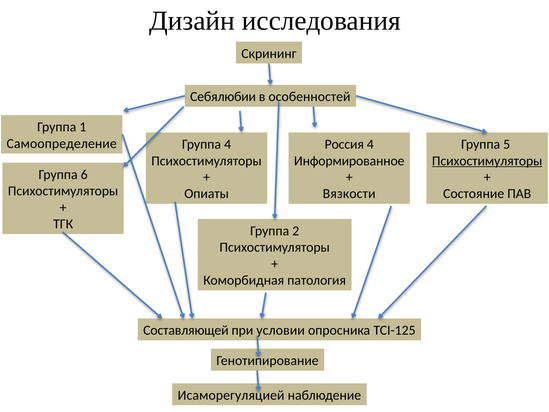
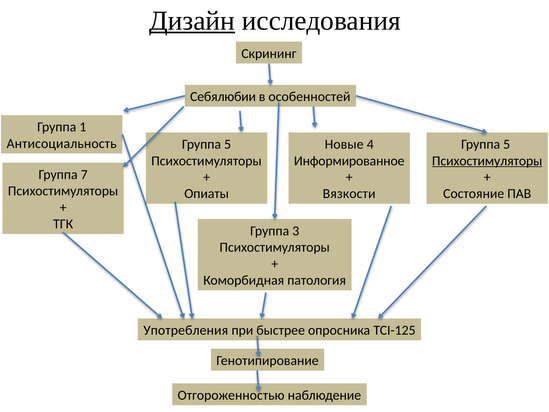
Дизайн underline: none -> present
Самоопределение: Самоопределение -> Антисоциальность
4 at (228, 144): 4 -> 5
Россия: Россия -> Новые
6: 6 -> 7
2: 2 -> 3
Составляющей: Составляющей -> Употребления
условии: условии -> быстрее
Исаморегуляцией: Исаморегуляцией -> Отгороженностью
